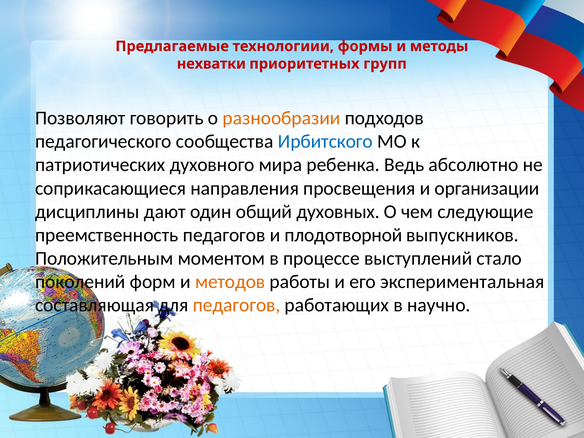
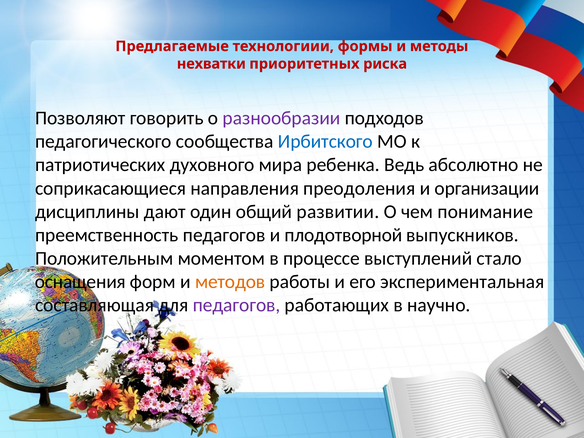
групп: групп -> риска
разнообразии colour: orange -> purple
просвещения: просвещения -> преодоления
духовных: духовных -> развитии
следующие: следующие -> понимание
поколений: поколений -> оснащения
педагогов at (237, 305) colour: orange -> purple
